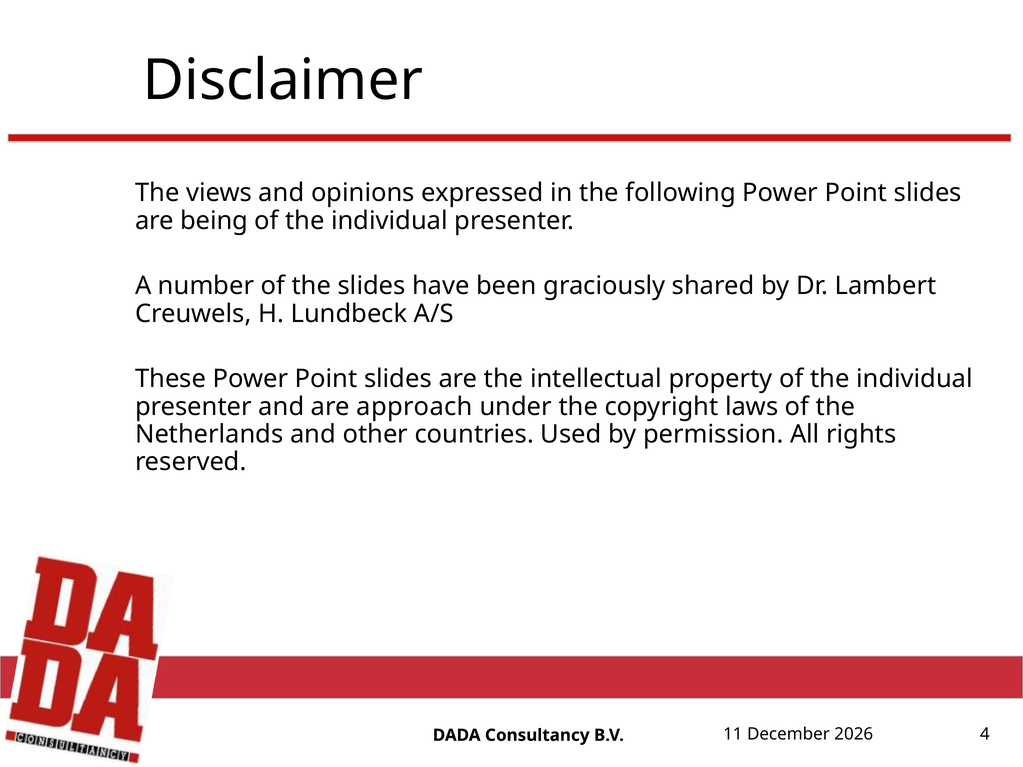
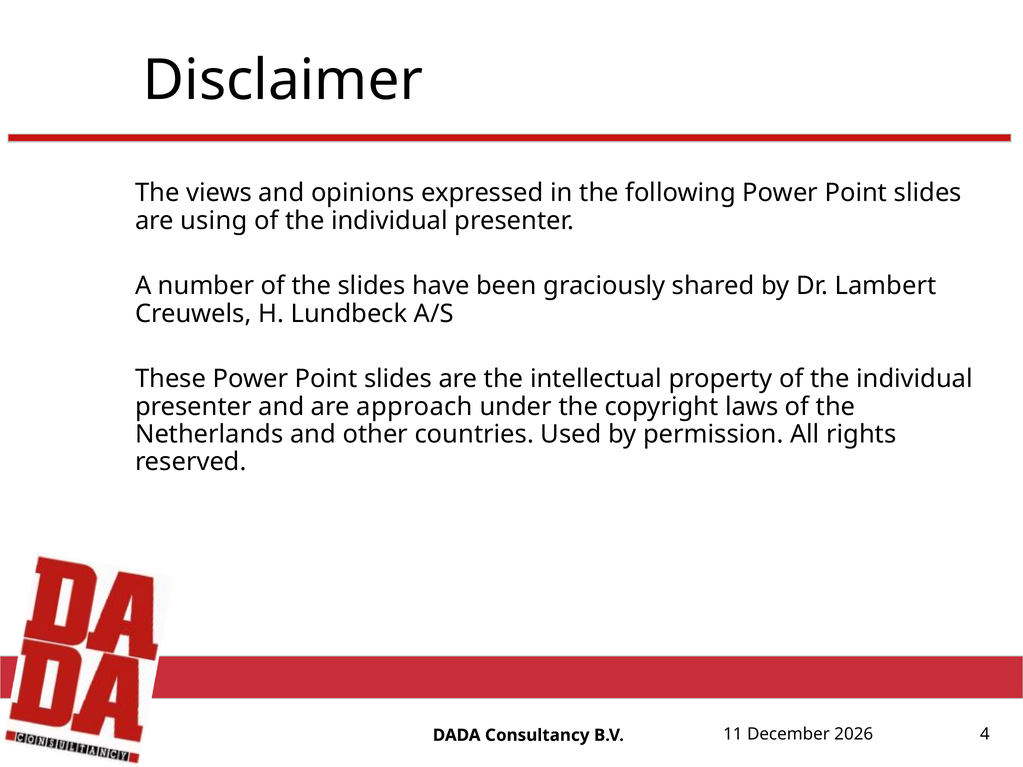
being: being -> using
